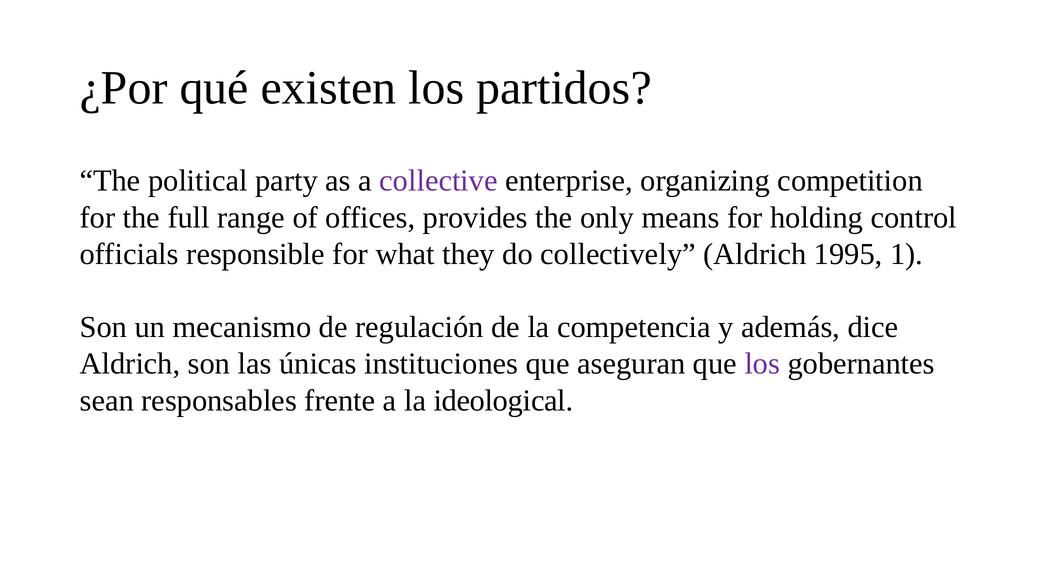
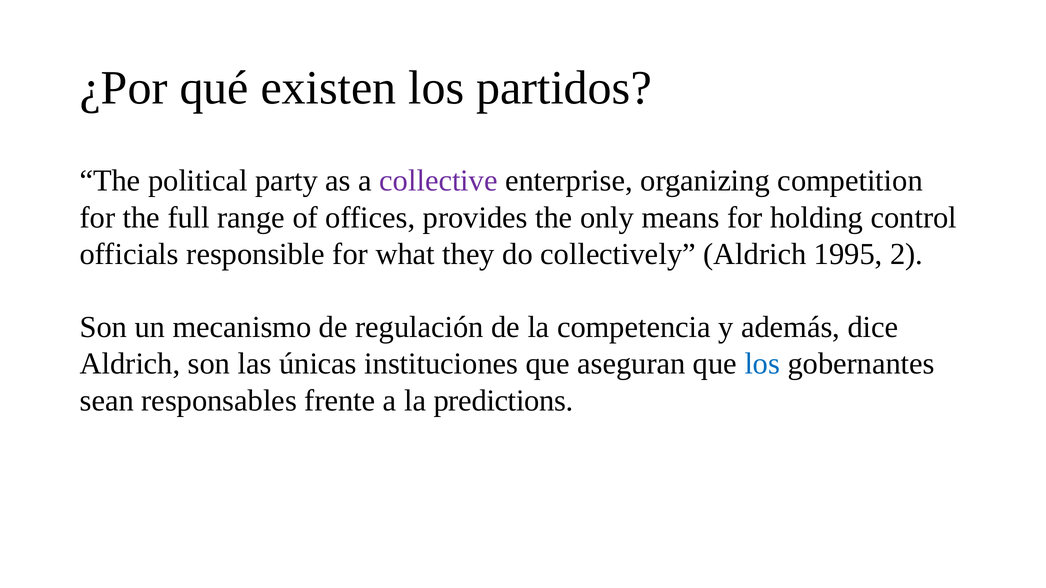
1: 1 -> 2
los at (762, 364) colour: purple -> blue
ideological: ideological -> predictions
